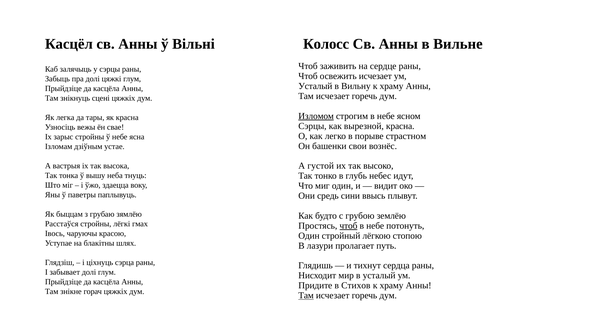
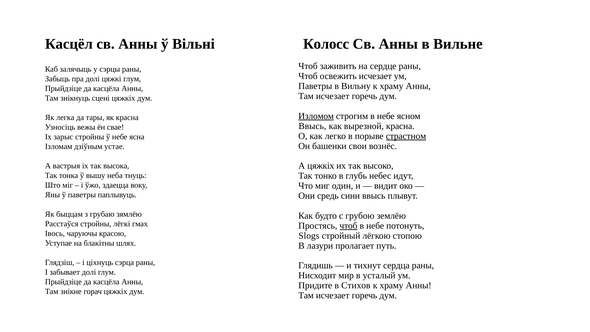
Усталый at (315, 86): Усталый -> Паветры
Сэрцы at (312, 126): Сэрцы -> Ввысь
страстном underline: none -> present
А густой: густой -> цяжкіх
Один at (309, 236): Один -> Slogs
Там at (306, 295) underline: present -> none
